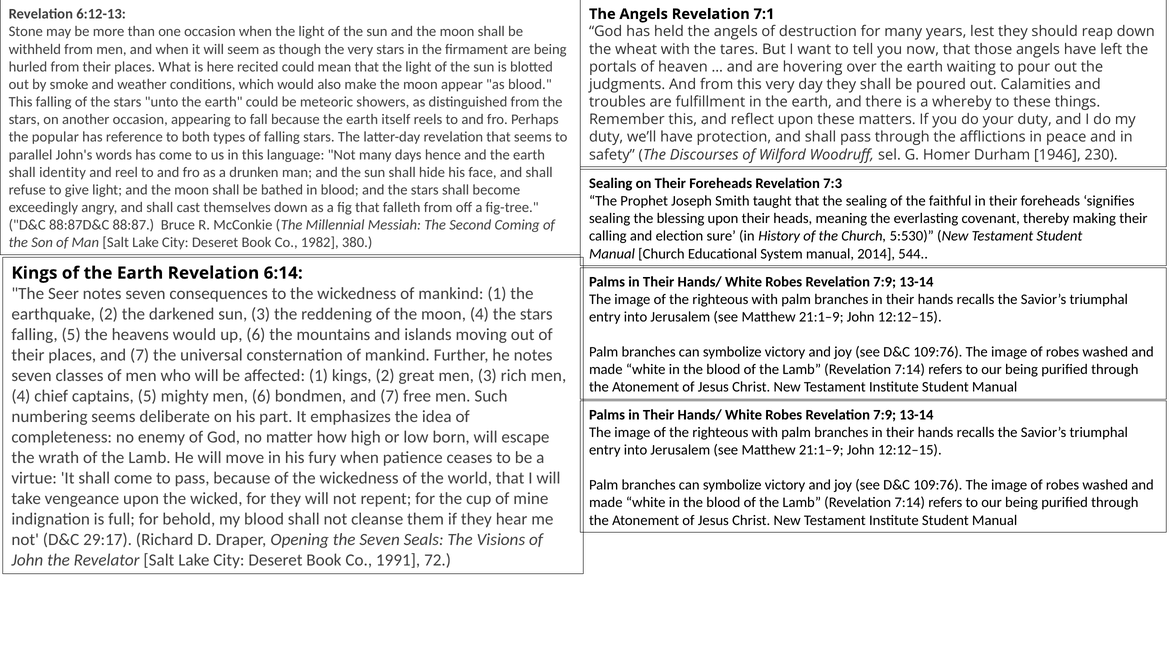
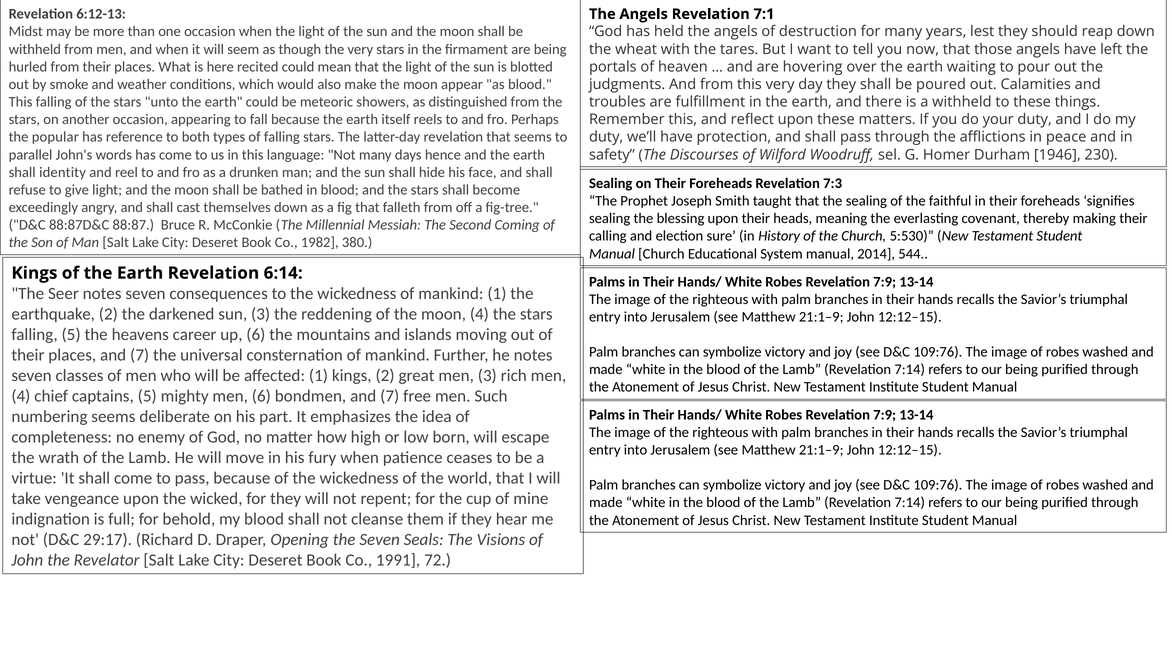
Stone: Stone -> Midst
a whereby: whereby -> withheld
heavens would: would -> career
